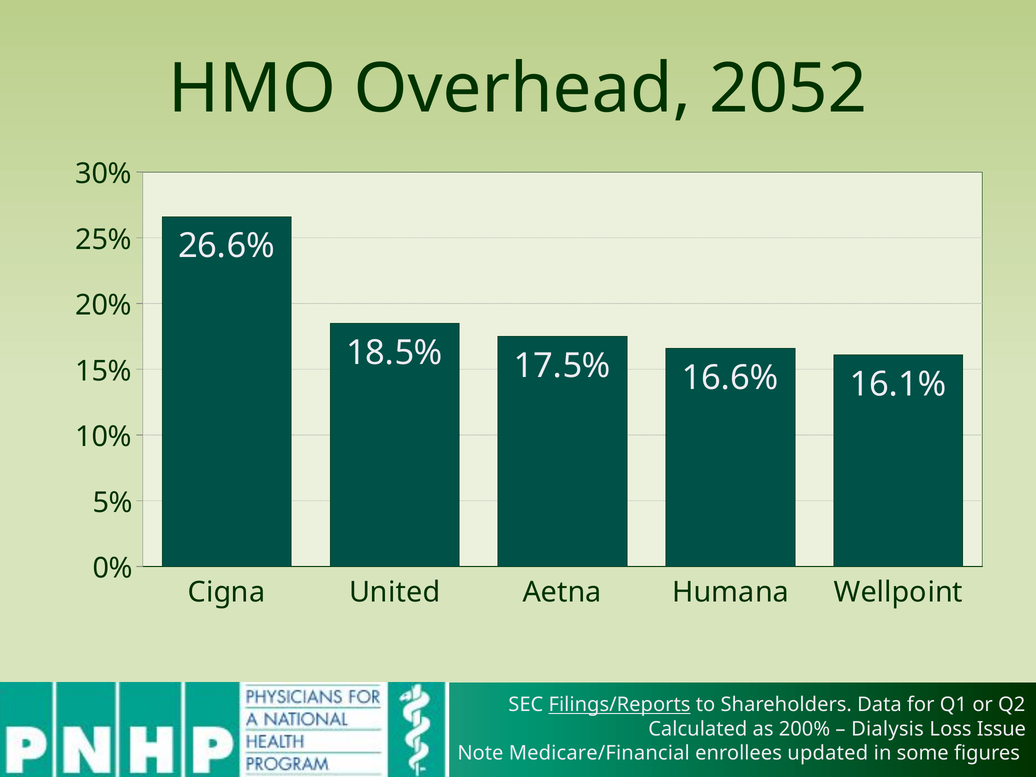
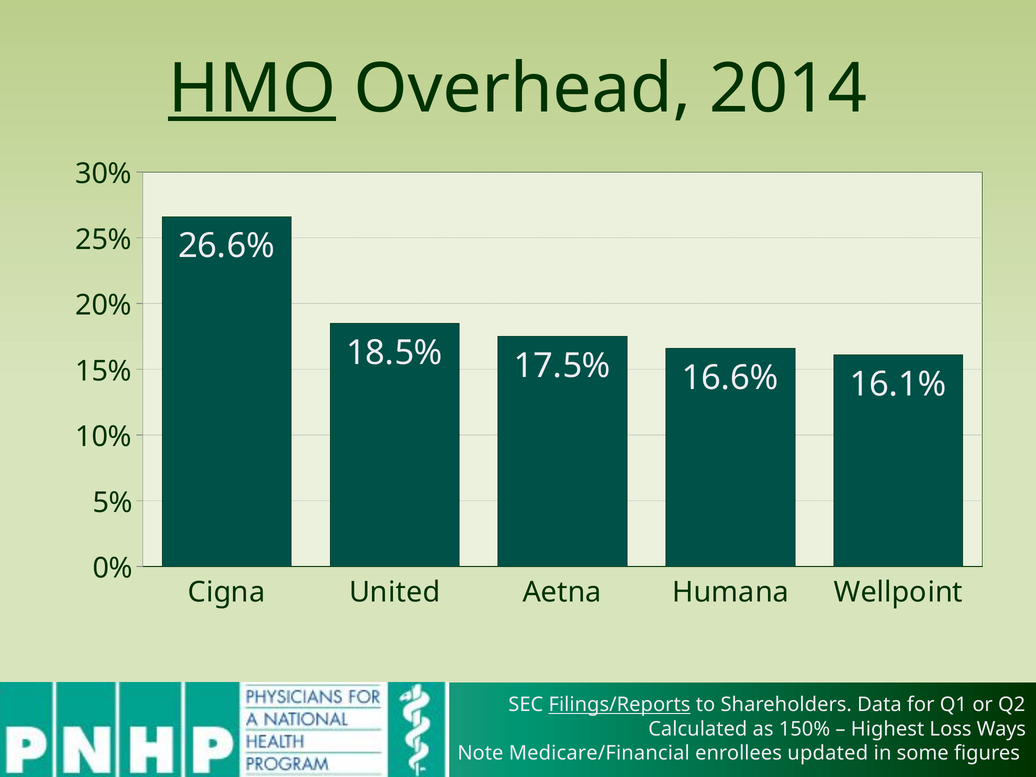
HMO underline: none -> present
2052: 2052 -> 2014
200%: 200% -> 150%
Dialysis: Dialysis -> Highest
Issue: Issue -> Ways
